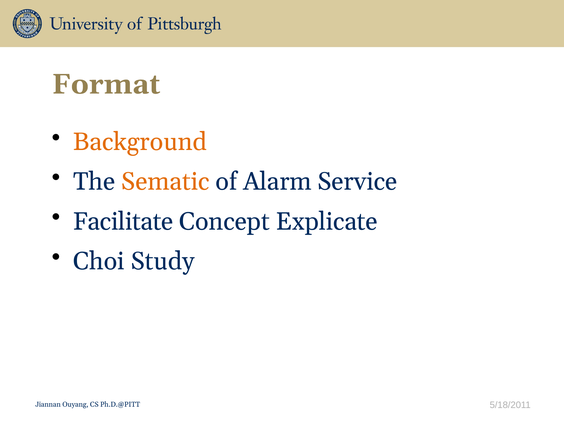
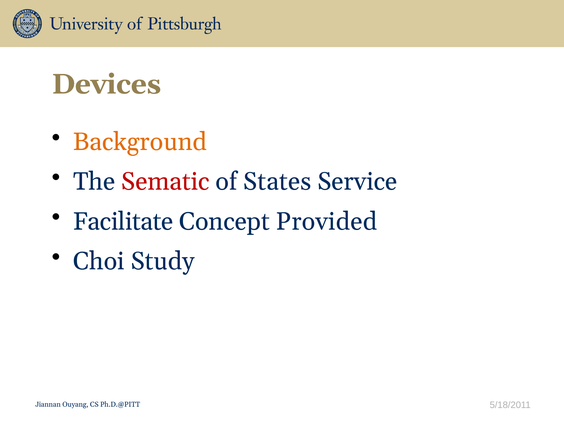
Format: Format -> Devices
Sematic colour: orange -> red
Alarm: Alarm -> States
Explicate: Explicate -> Provided
